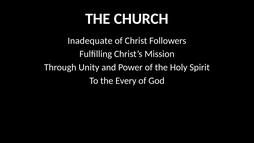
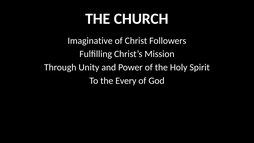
Inadequate: Inadequate -> Imaginative
